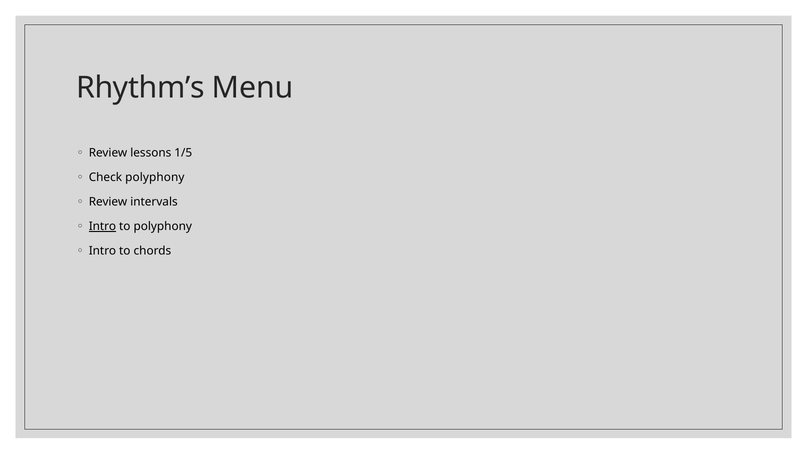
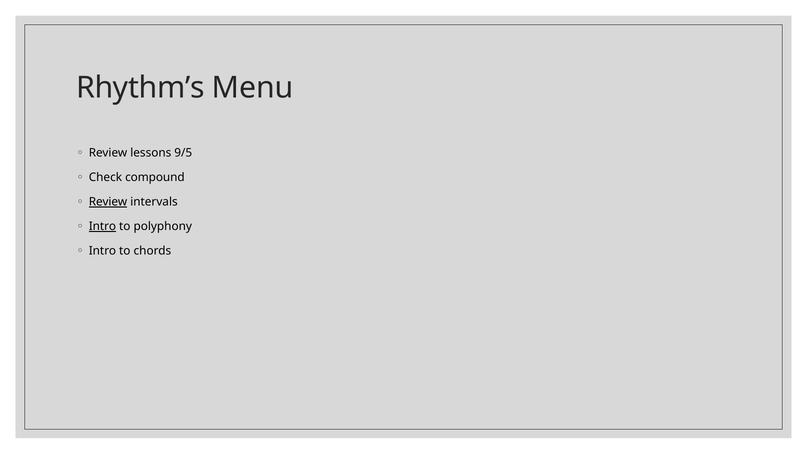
1/5: 1/5 -> 9/5
Check polyphony: polyphony -> compound
Review at (108, 202) underline: none -> present
